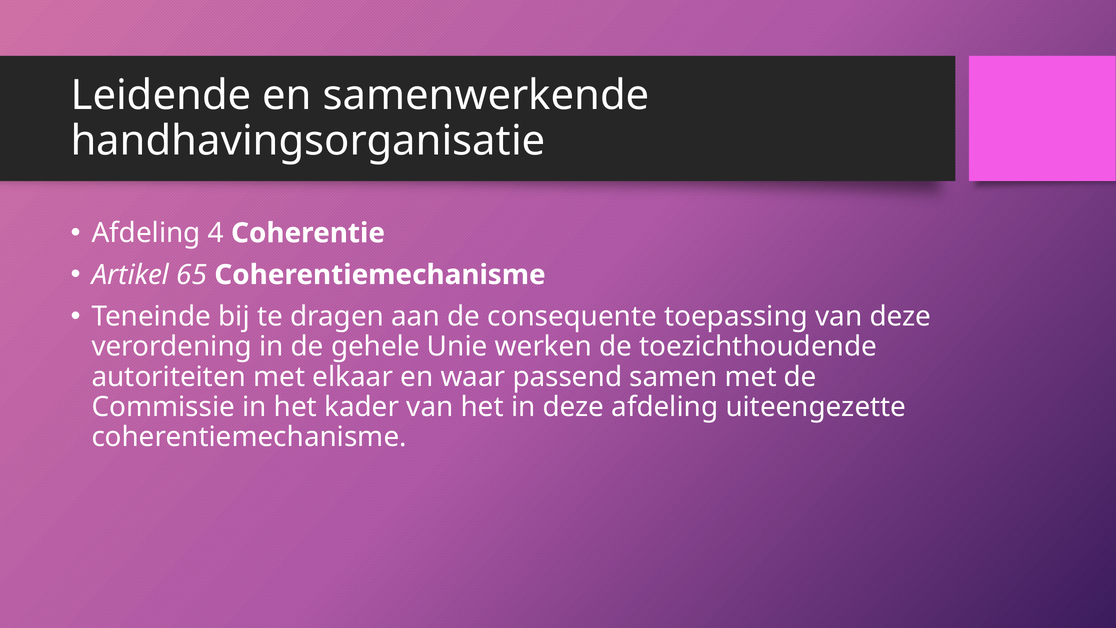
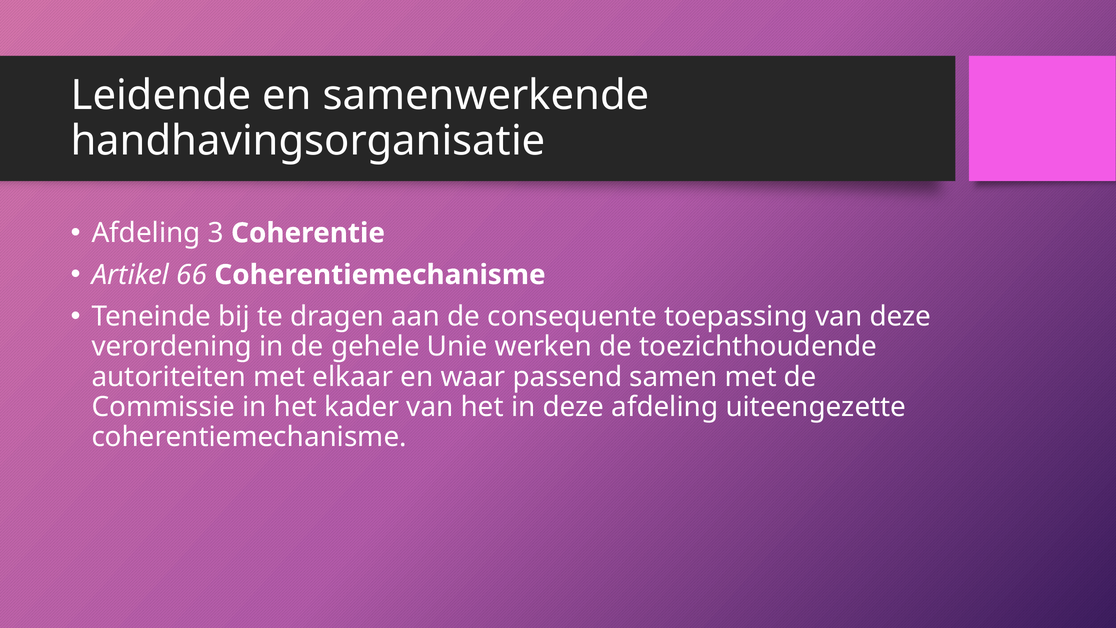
4: 4 -> 3
65: 65 -> 66
